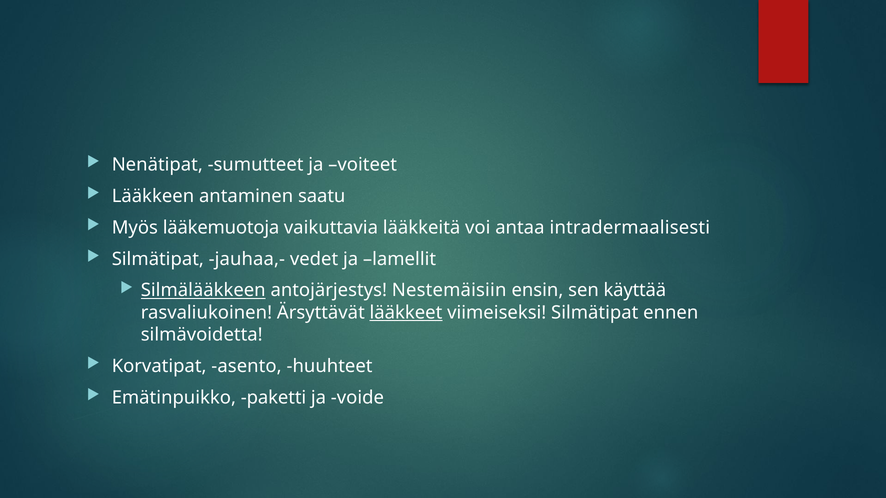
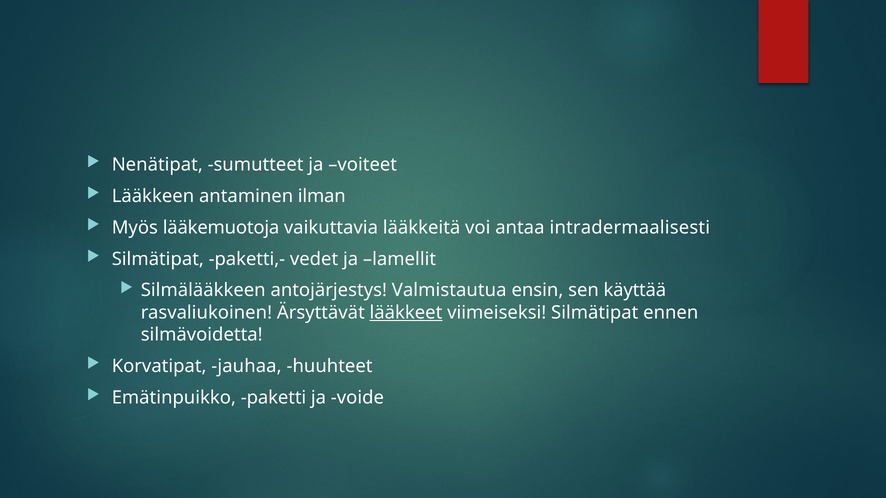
saatu: saatu -> ilman
jauhaa,-: jauhaa,- -> paketti,-
Silmälääkkeen underline: present -> none
Nestemäisiin: Nestemäisiin -> Valmistautua
asento: asento -> jauhaa
